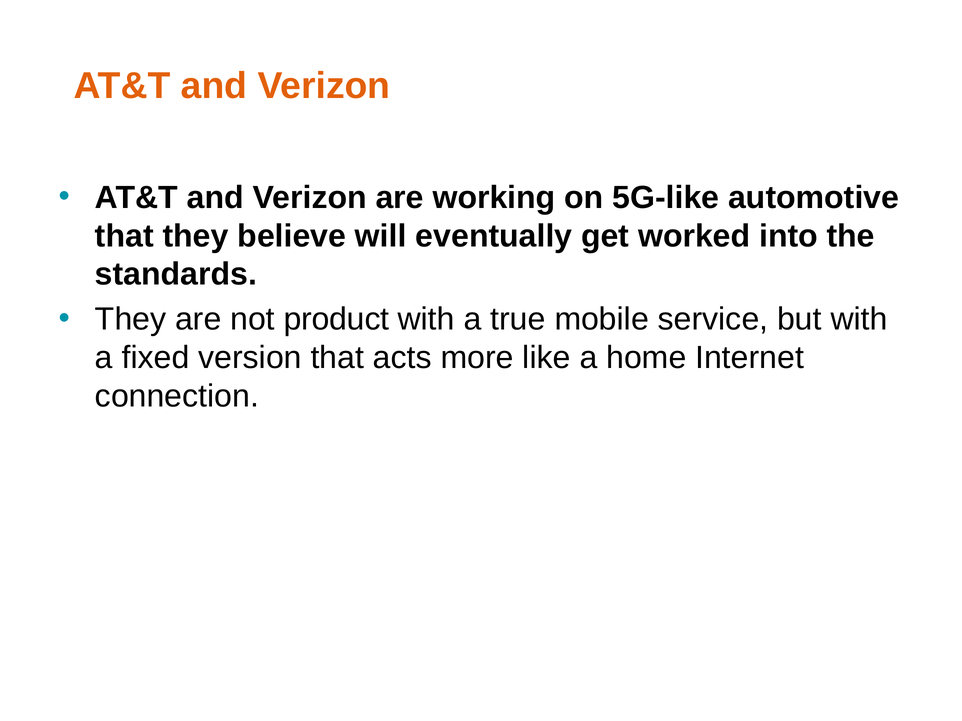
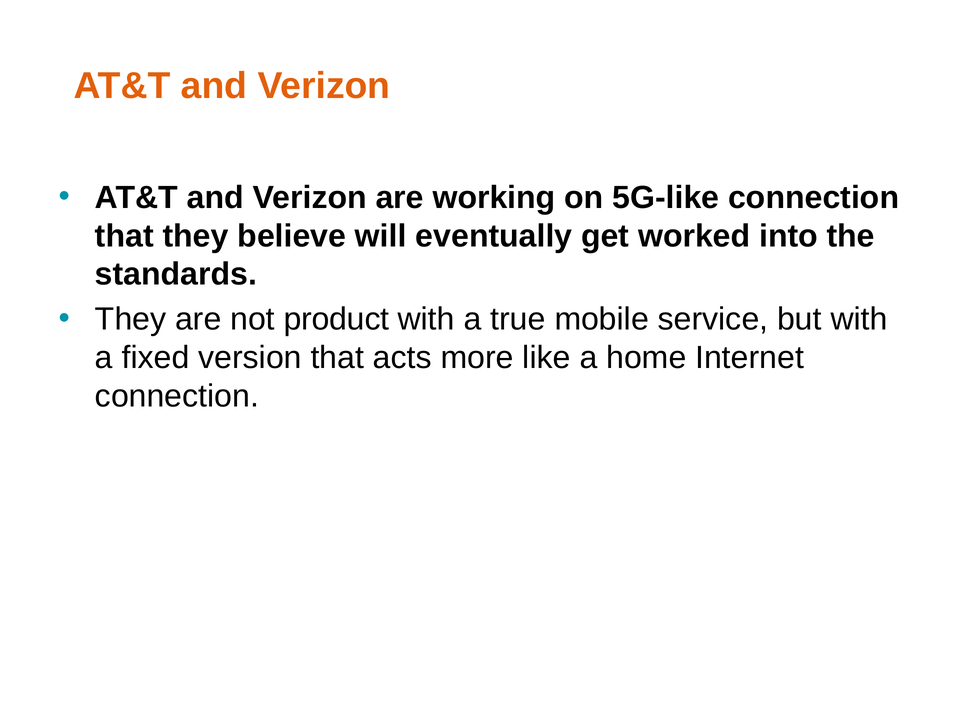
5G-like automotive: automotive -> connection
